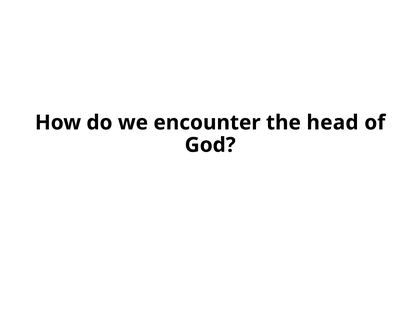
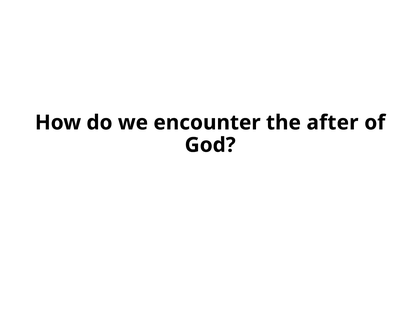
head: head -> after
